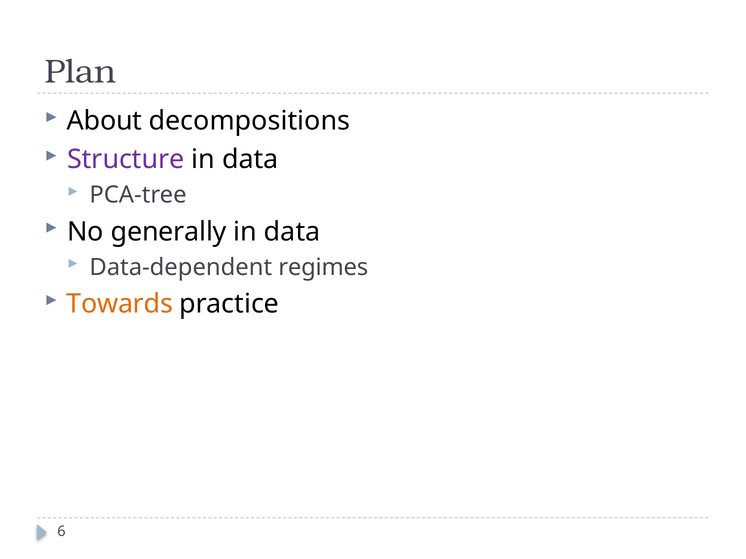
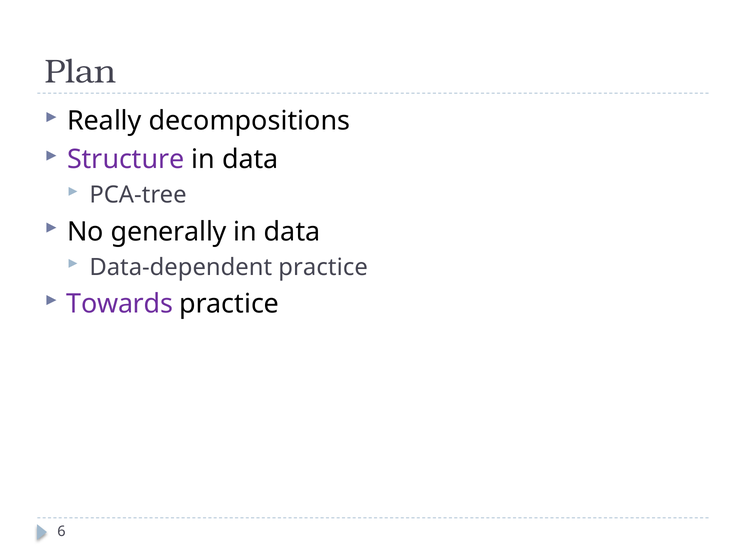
About: About -> Really
Data-dependent regimes: regimes -> practice
Towards colour: orange -> purple
